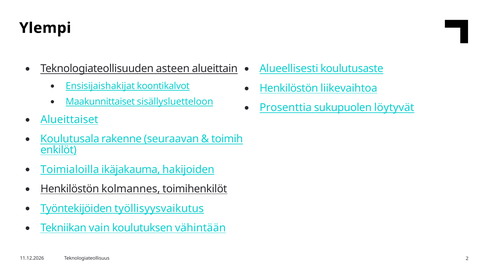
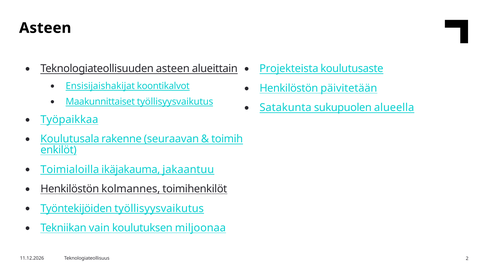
Ylempi at (45, 28): Ylempi -> Asteen
Alueellisesti: Alueellisesti -> Projekteista
liikevaihtoa: liikevaihtoa -> päivitetään
Maakunnittaiset sisällysluetteloon: sisällysluetteloon -> työllisyysvaikutus
Prosenttia: Prosenttia -> Satakunta
löytyvät: löytyvät -> alueella
Alueittaiset: Alueittaiset -> Työpaikkaa
hakijoiden: hakijoiden -> jakaantuu
vähintään: vähintään -> miljoonaa
